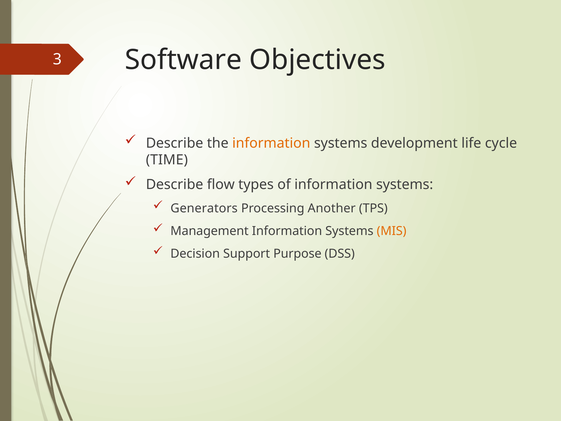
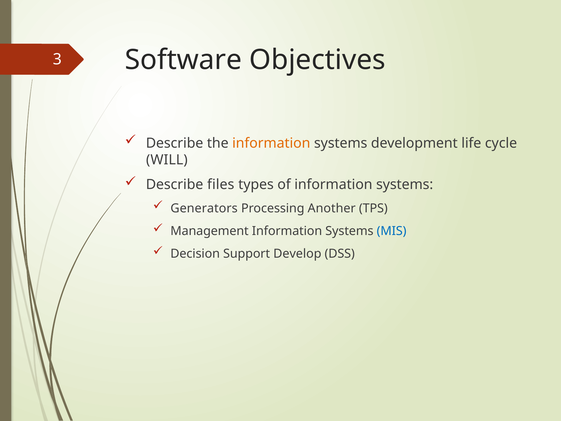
TIME: TIME -> WILL
flow: flow -> files
MIS colour: orange -> blue
Purpose: Purpose -> Develop
